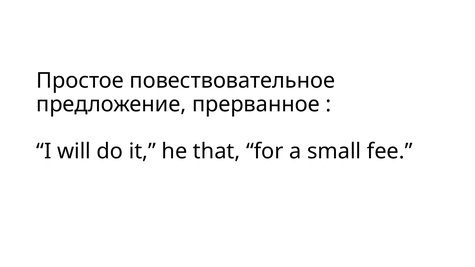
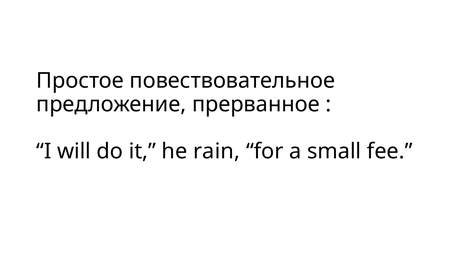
that: that -> rain
